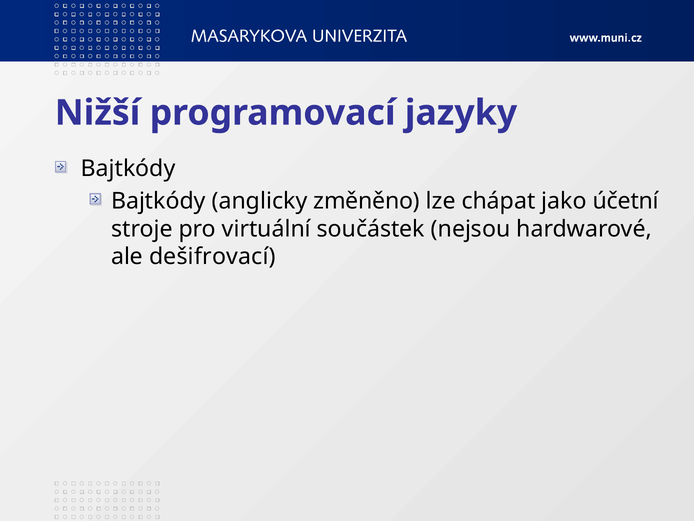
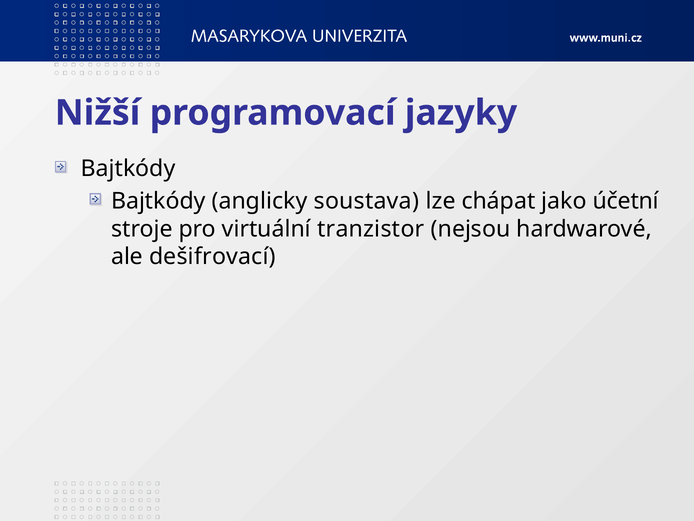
změněno: změněno -> soustava
součástek: součástek -> tranzistor
